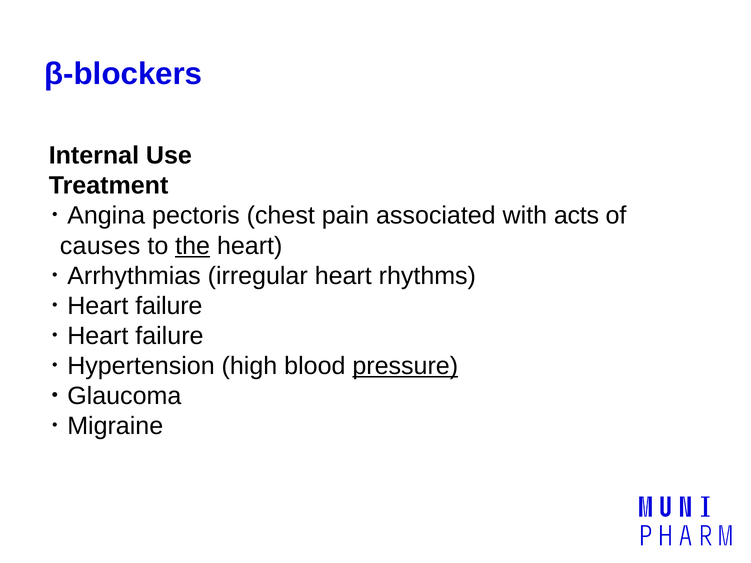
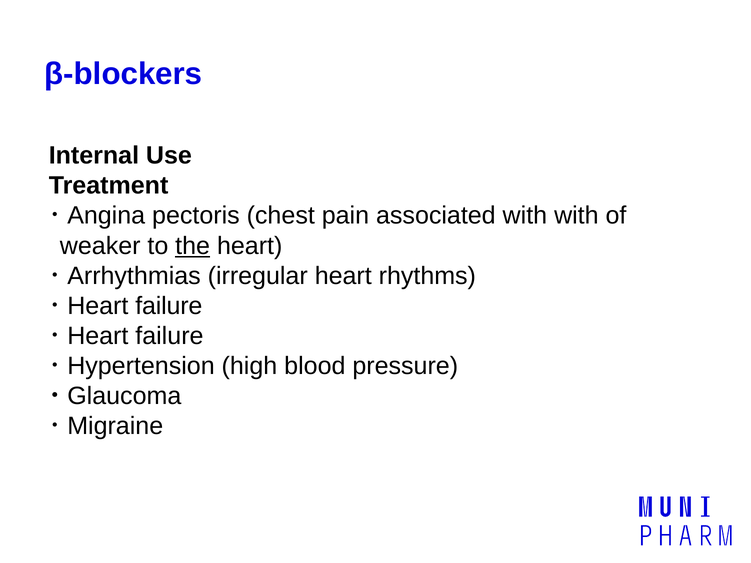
with acts: acts -> with
causes: causes -> weaker
pressure underline: present -> none
